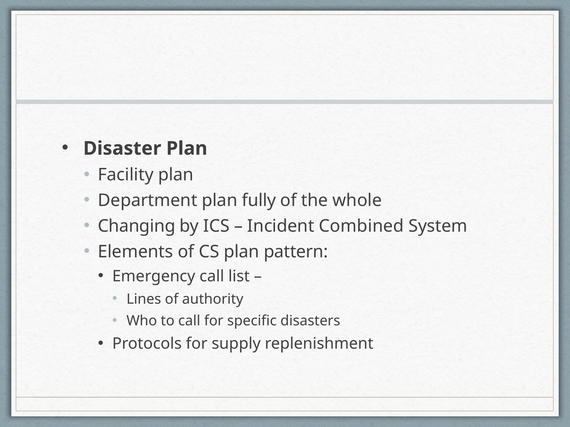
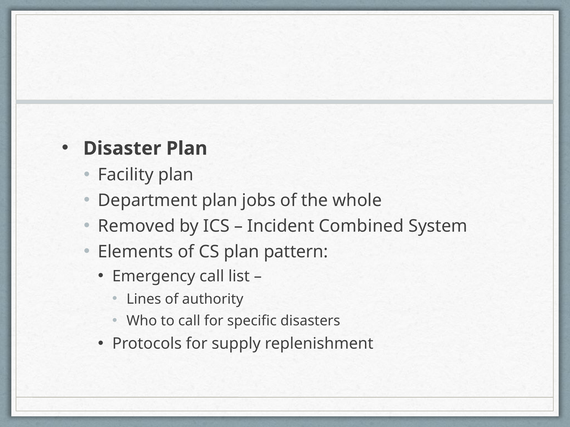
fully: fully -> jobs
Changing: Changing -> Removed
